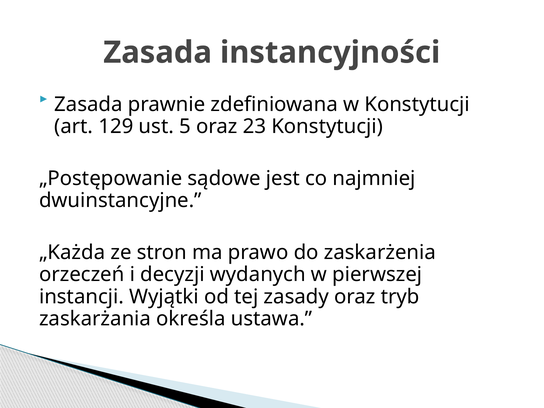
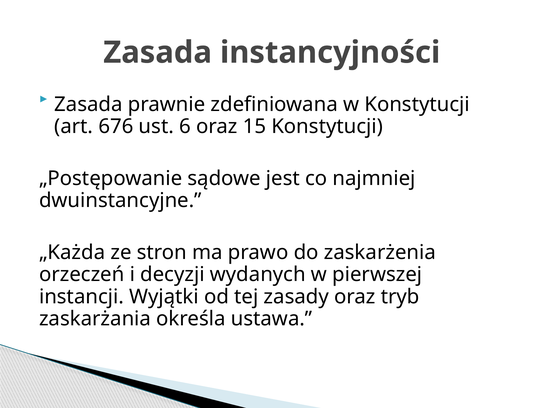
129: 129 -> 676
5: 5 -> 6
23: 23 -> 15
